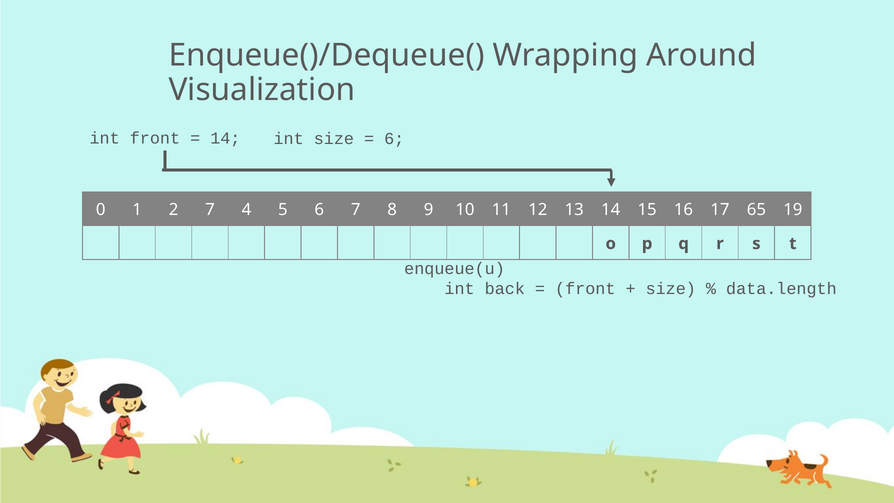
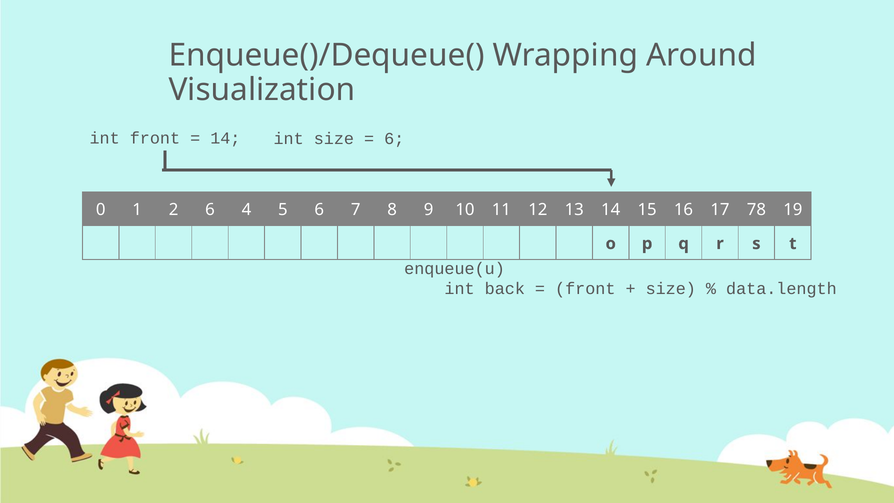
2 7: 7 -> 6
65: 65 -> 78
